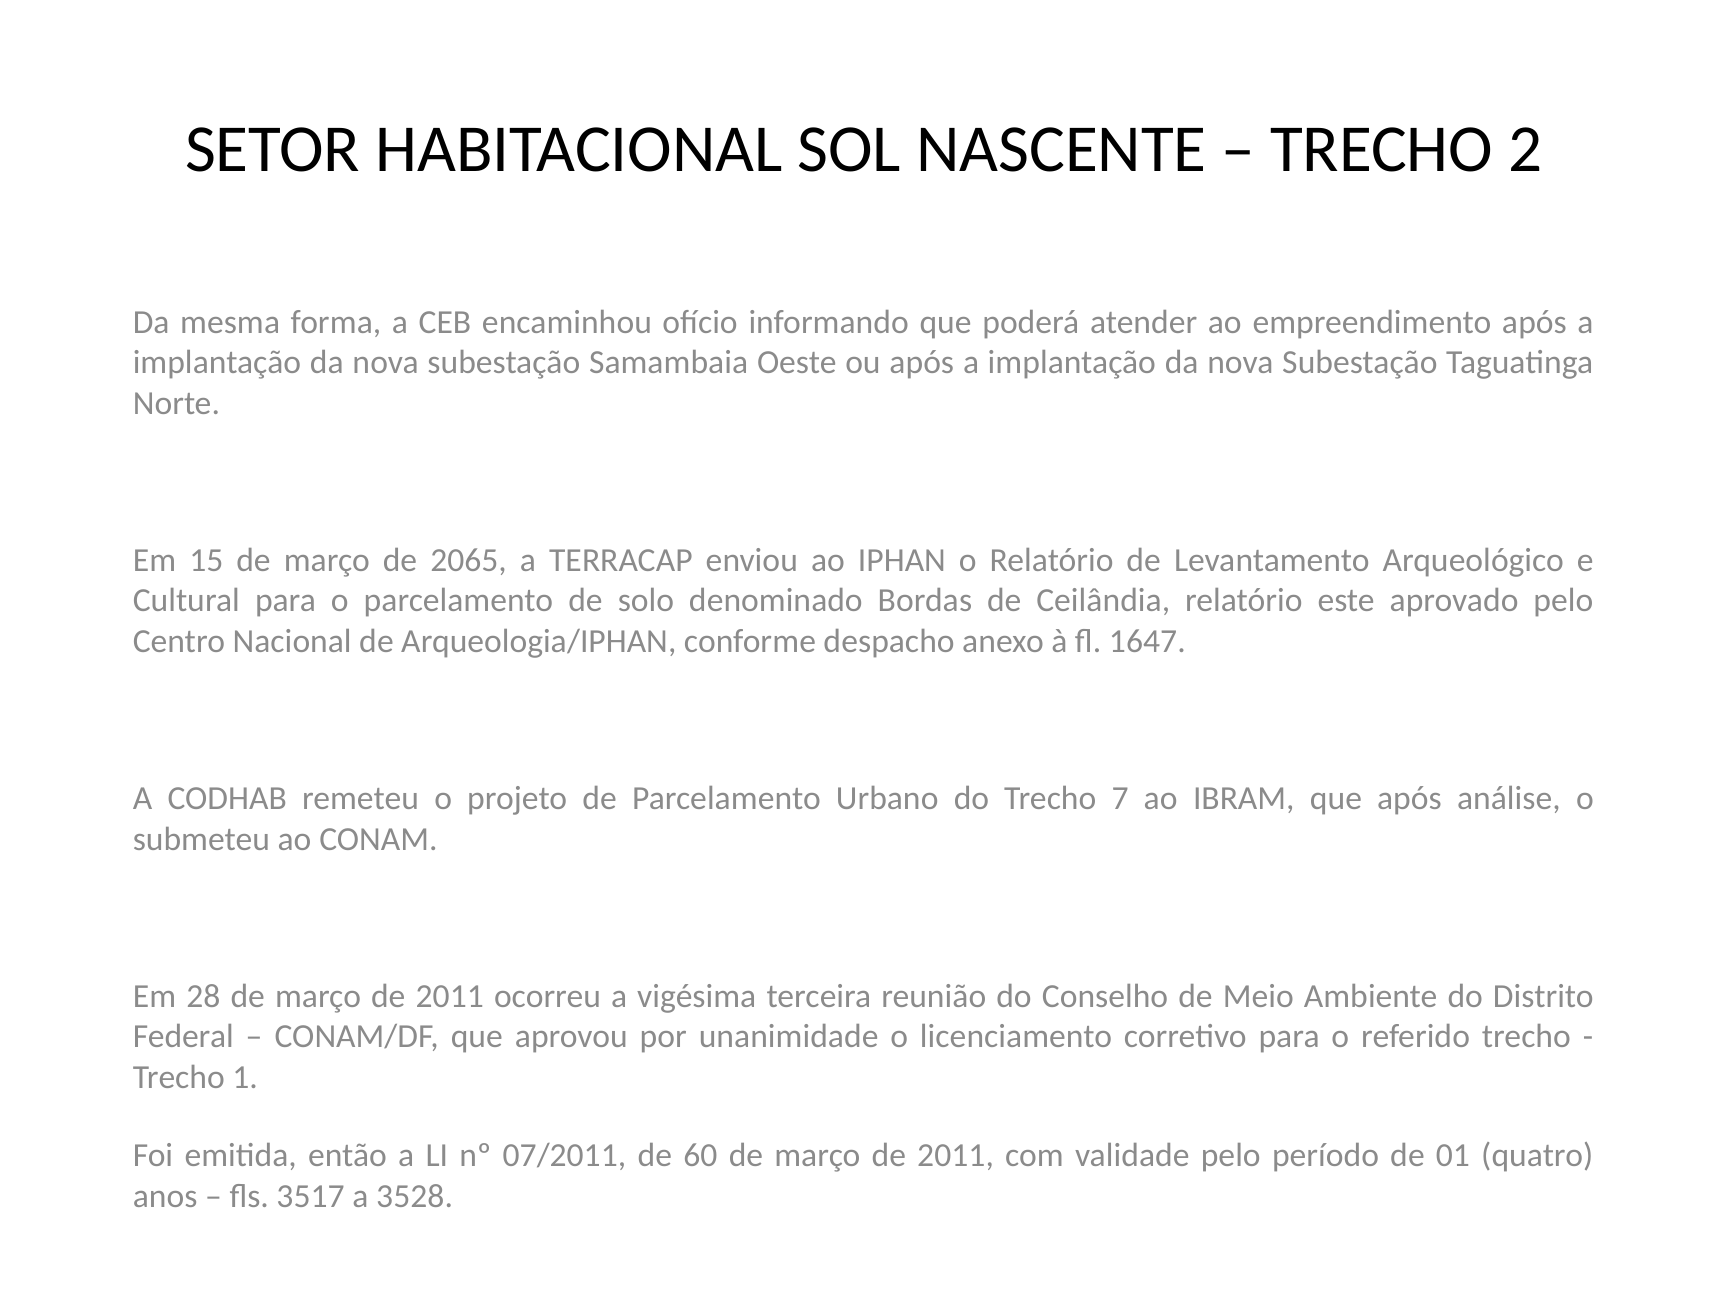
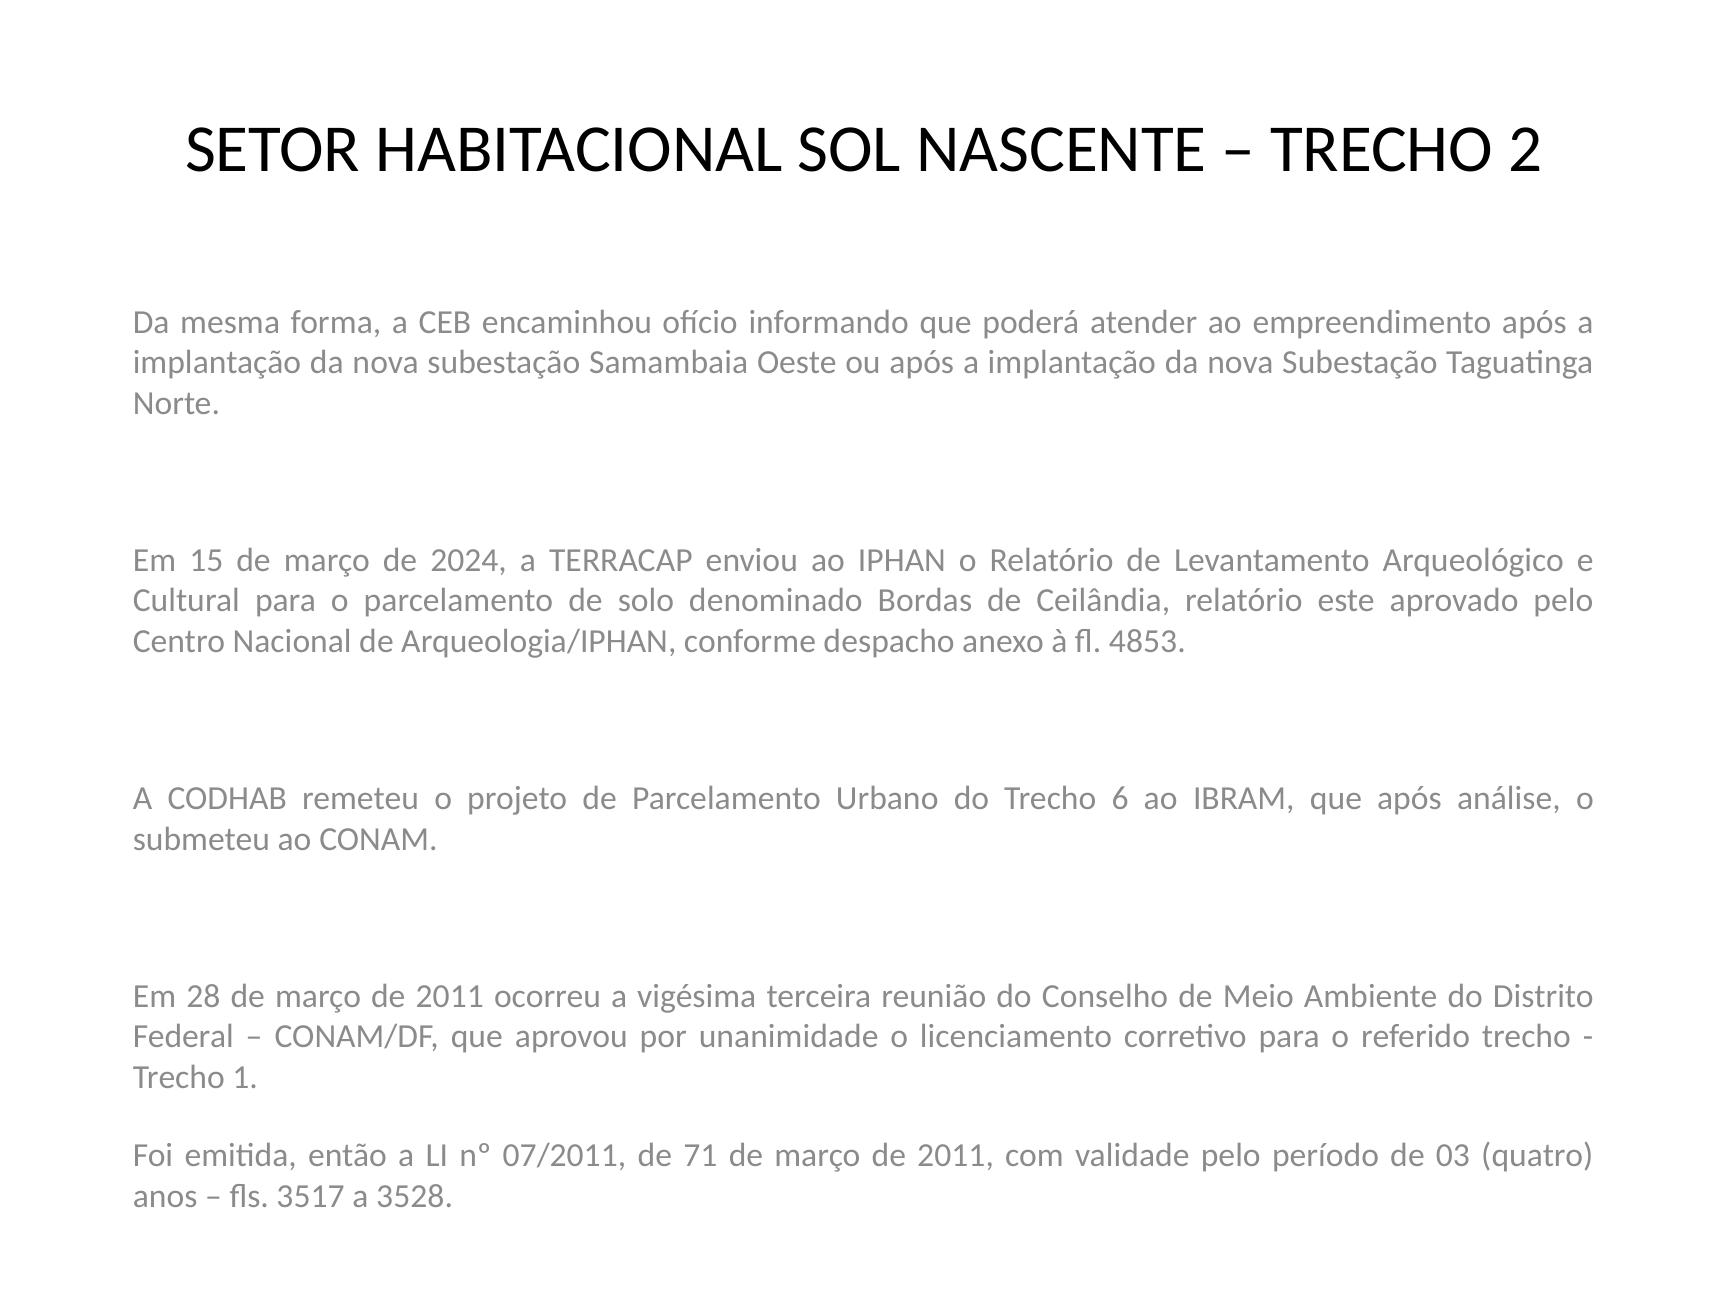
2065: 2065 -> 2024
1647: 1647 -> 4853
7: 7 -> 6
60: 60 -> 71
01: 01 -> 03
